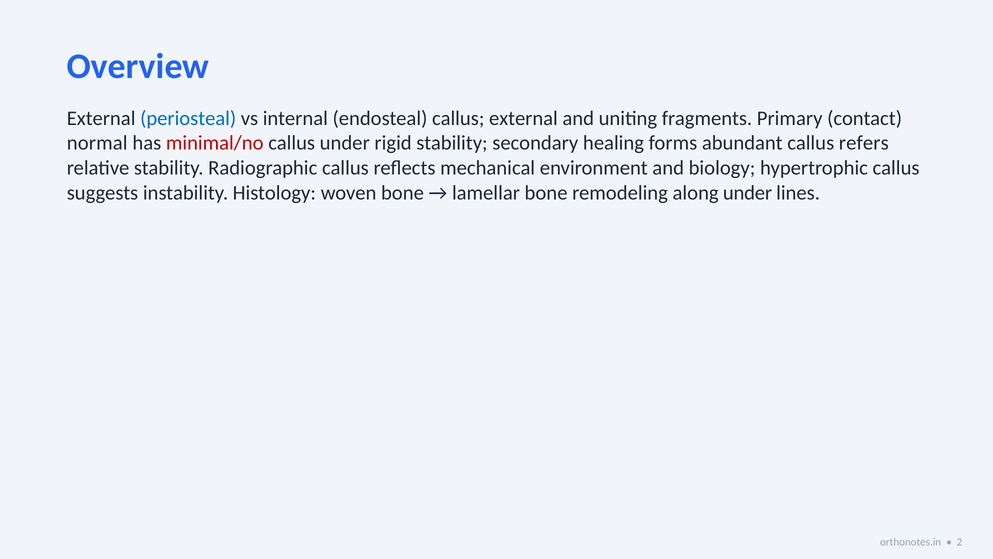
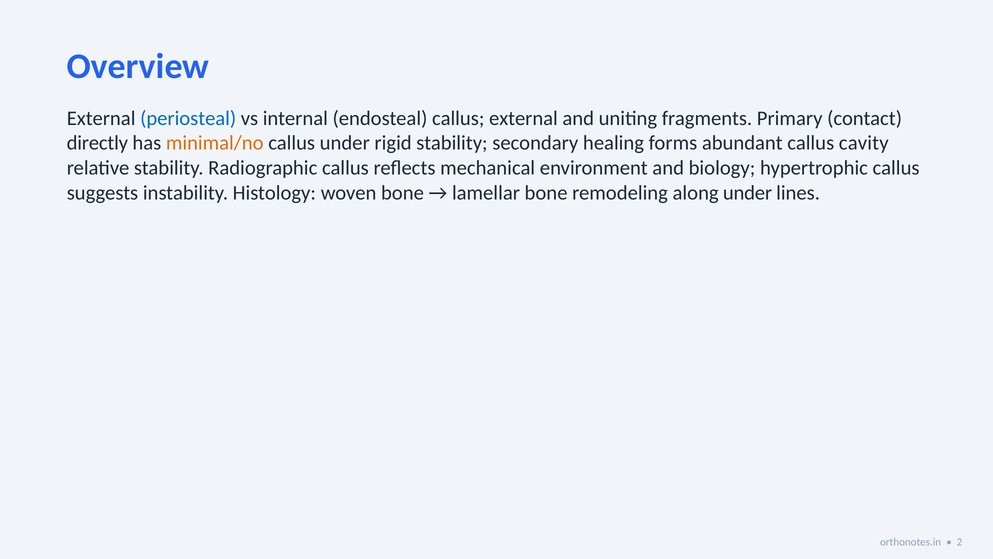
normal: normal -> directly
minimal/no colour: red -> orange
refers: refers -> cavity
